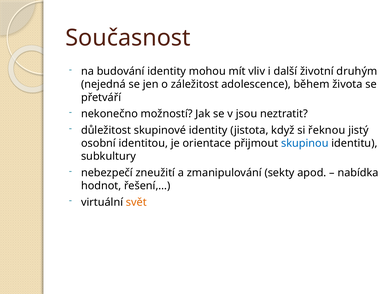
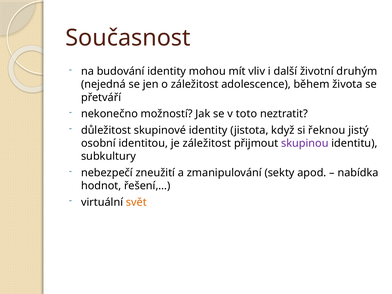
jsou: jsou -> toto
je orientace: orientace -> záležitost
skupinou colour: blue -> purple
